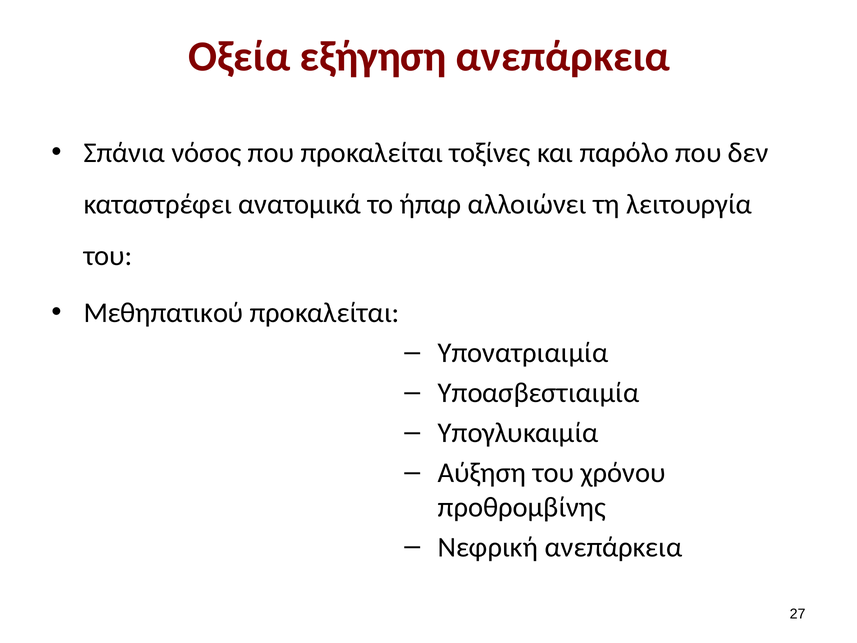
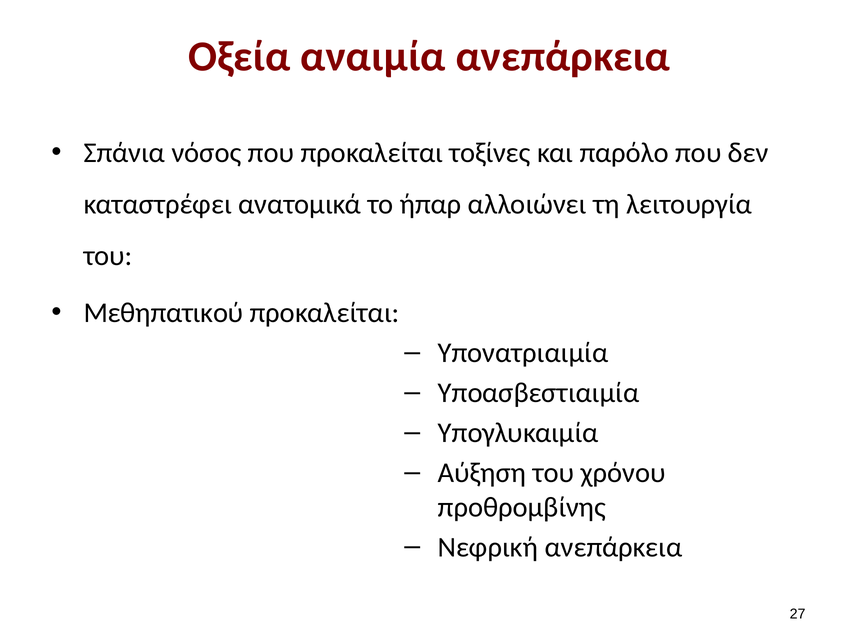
εξήγηση: εξήγηση -> αναιμία
